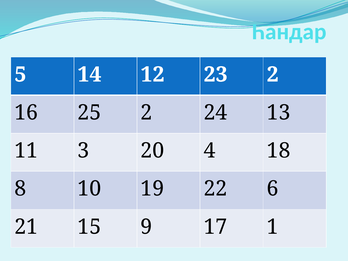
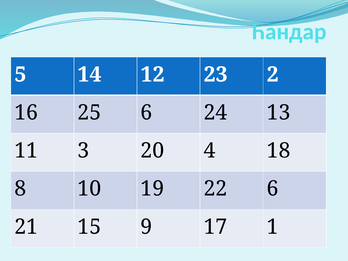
25 2: 2 -> 6
